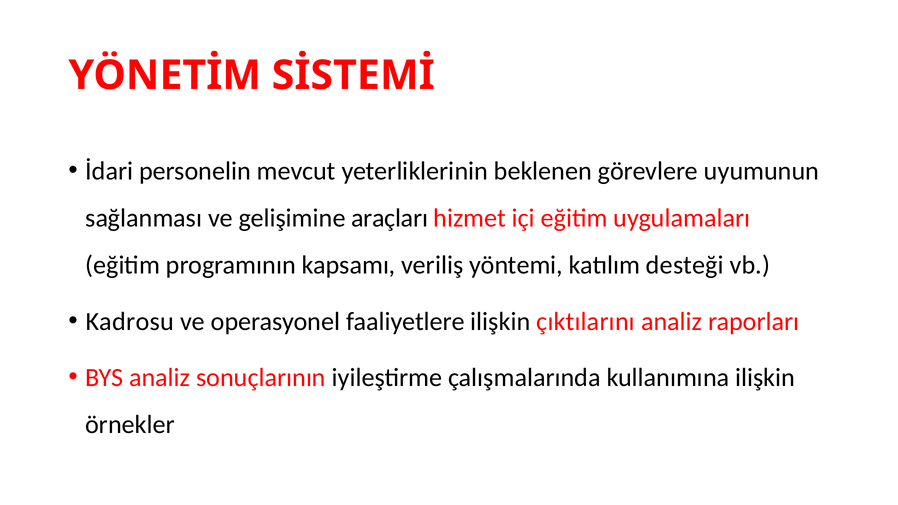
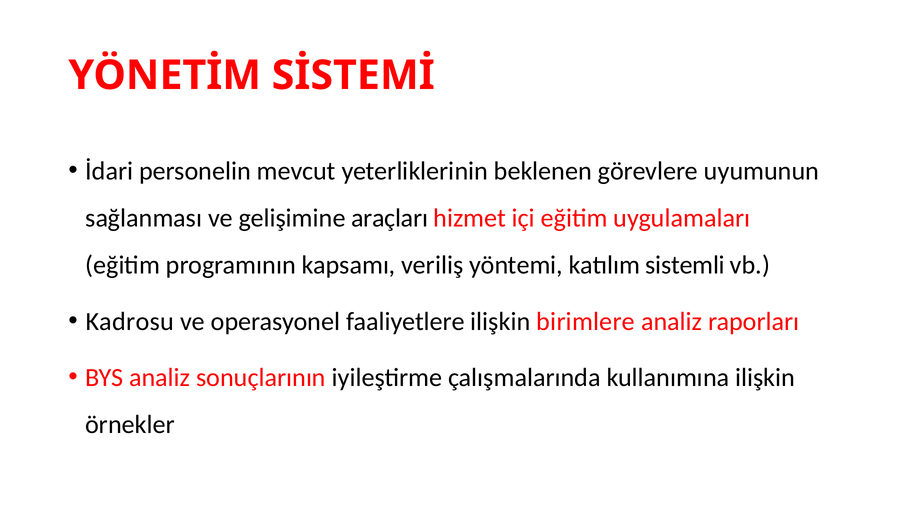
desteği: desteği -> sistemli
çıktılarını: çıktılarını -> birimlere
